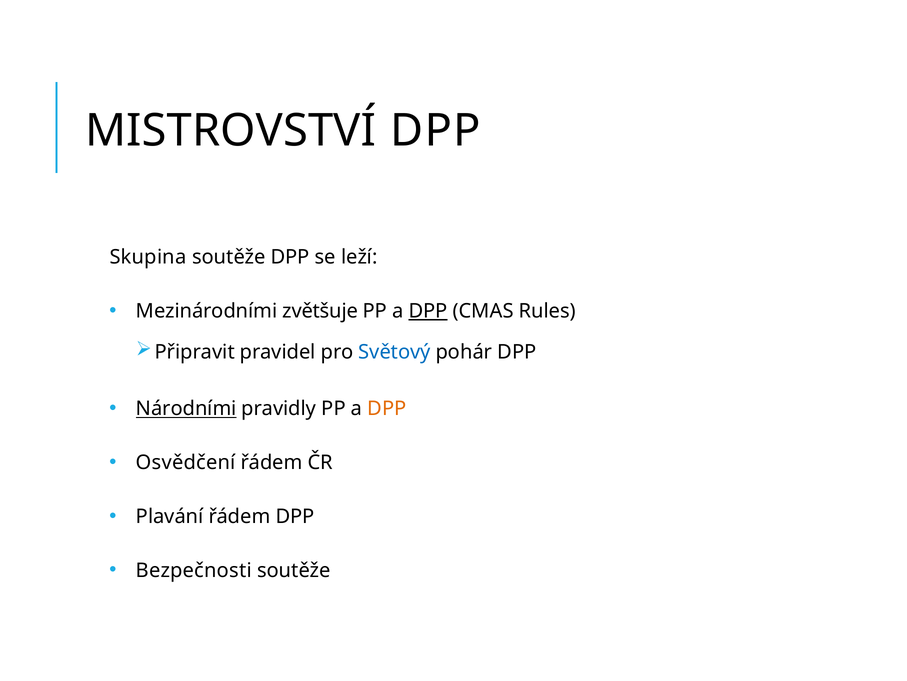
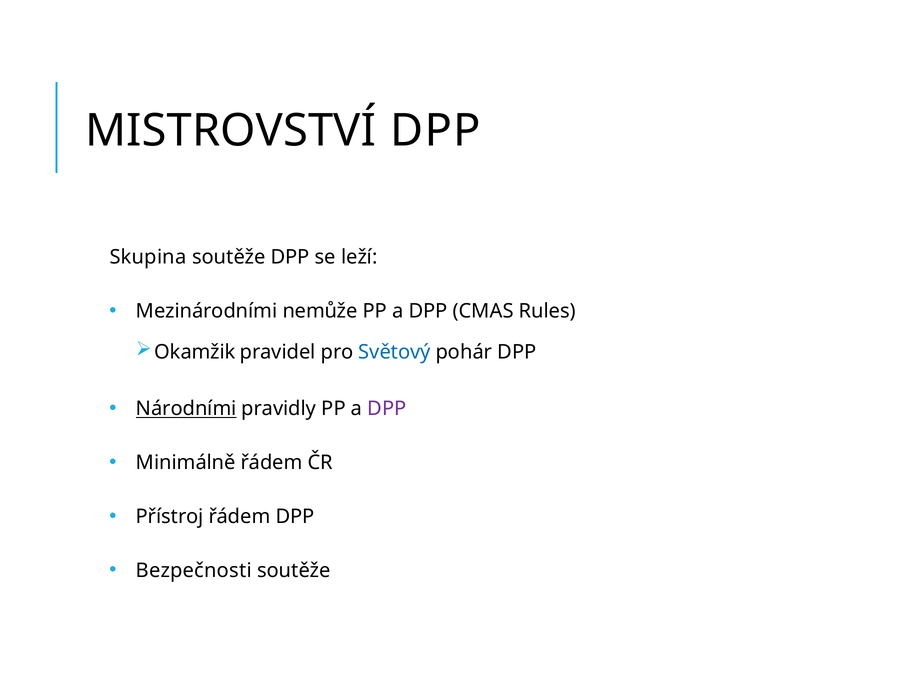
zvětšuje: zvětšuje -> nemůže
DPP at (428, 311) underline: present -> none
Připravit: Připravit -> Okamžik
DPP at (387, 408) colour: orange -> purple
Osvědčení: Osvědčení -> Minimálně
Plavání: Plavání -> Přístroj
